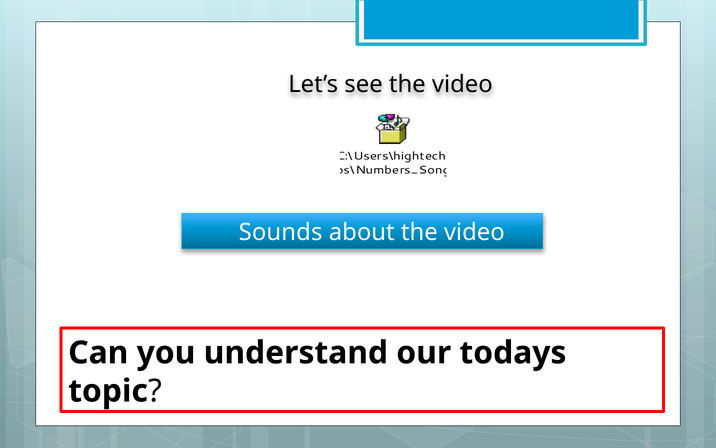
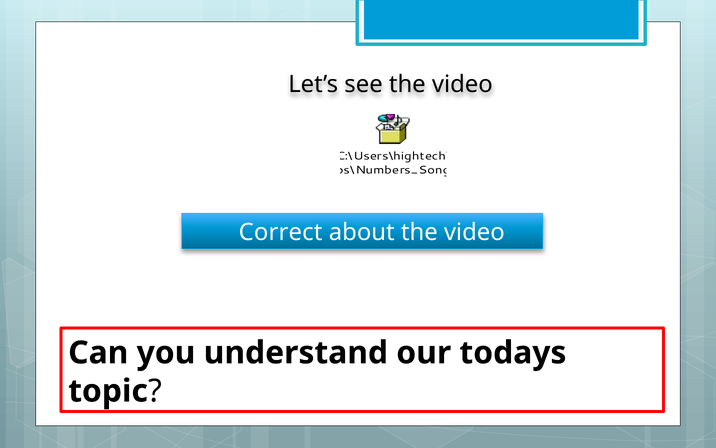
Sounds: Sounds -> Correct
